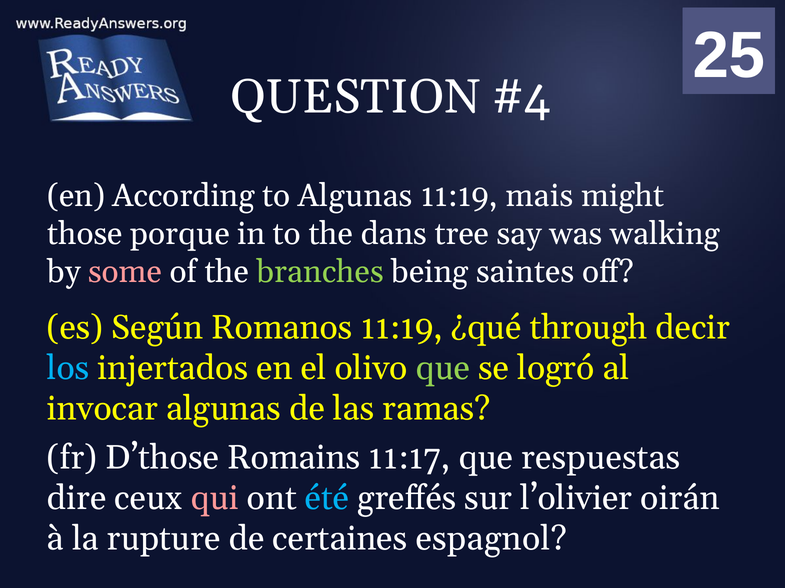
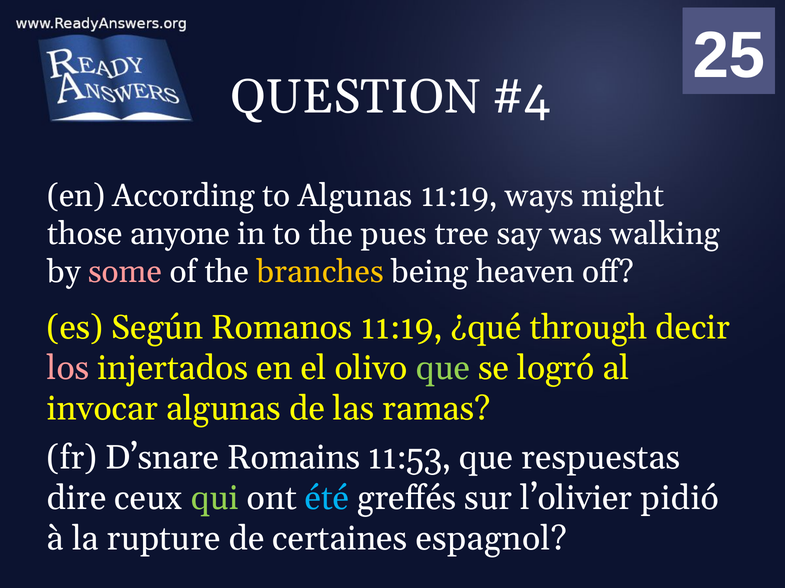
mais: mais -> ways
porque: porque -> anyone
dans: dans -> pues
branches colour: light green -> yellow
saintes: saintes -> heaven
los colour: light blue -> pink
D’those: D’those -> D’snare
11:17: 11:17 -> 11:53
qui colour: pink -> light green
oirán: oirán -> pidió
